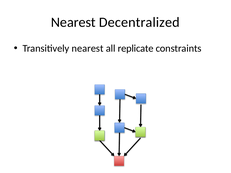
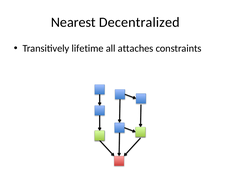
Transitively nearest: nearest -> lifetime
replicate: replicate -> attaches
